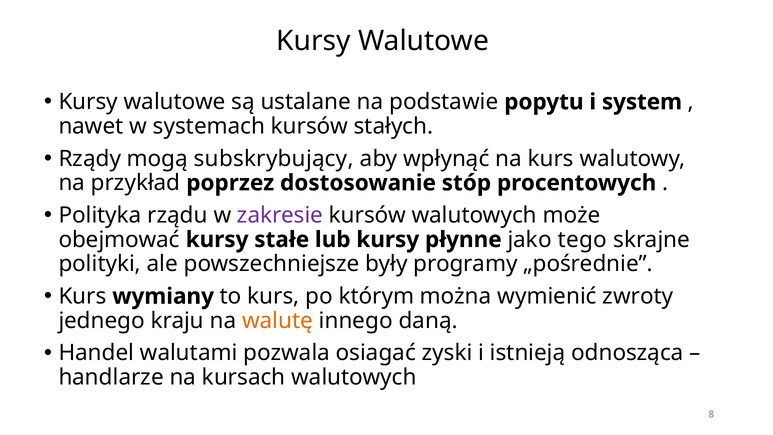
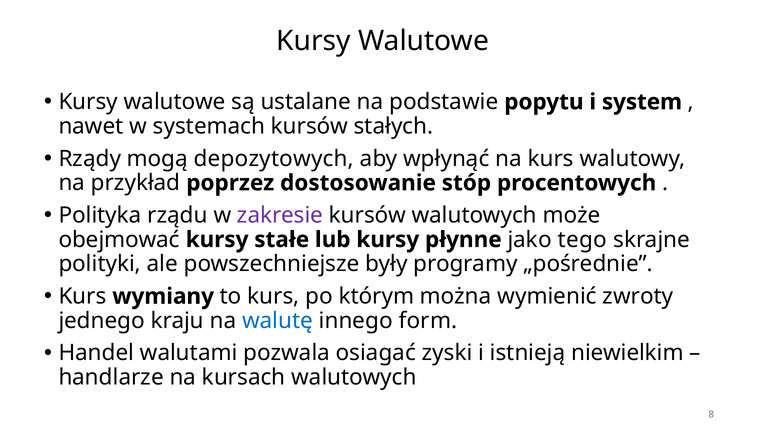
subskrybujący: subskrybujący -> depozytowych
walutę colour: orange -> blue
daną: daną -> form
odnosząca: odnosząca -> niewielkim
